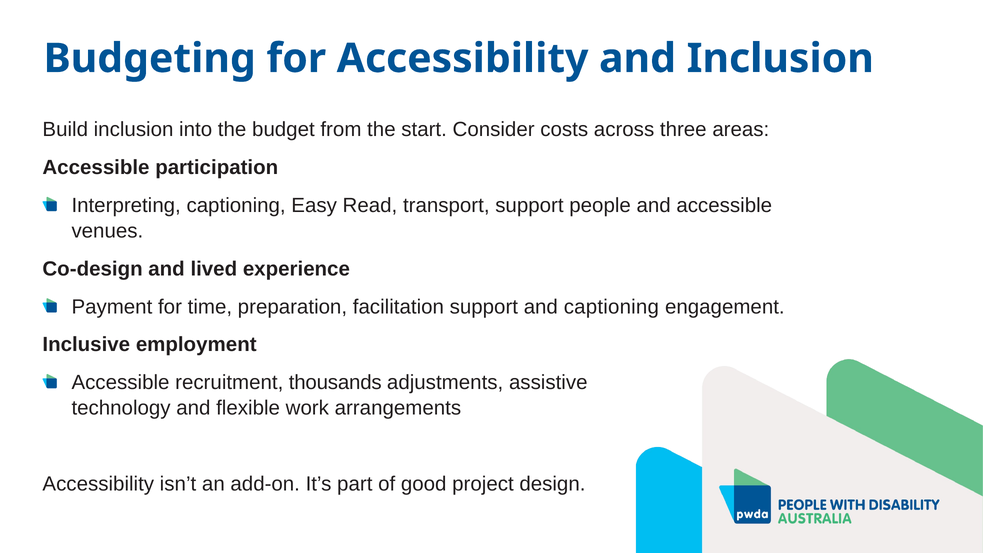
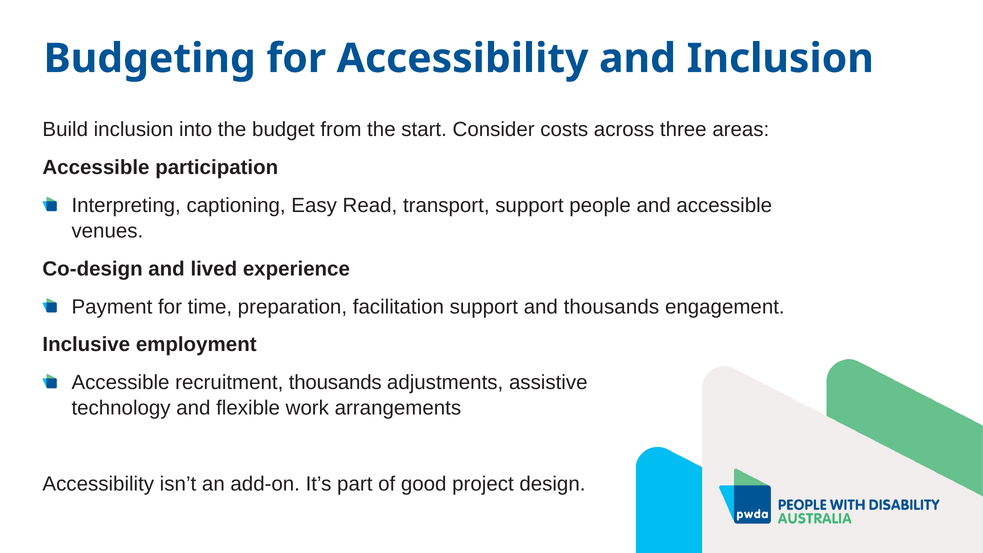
and captioning: captioning -> thousands
